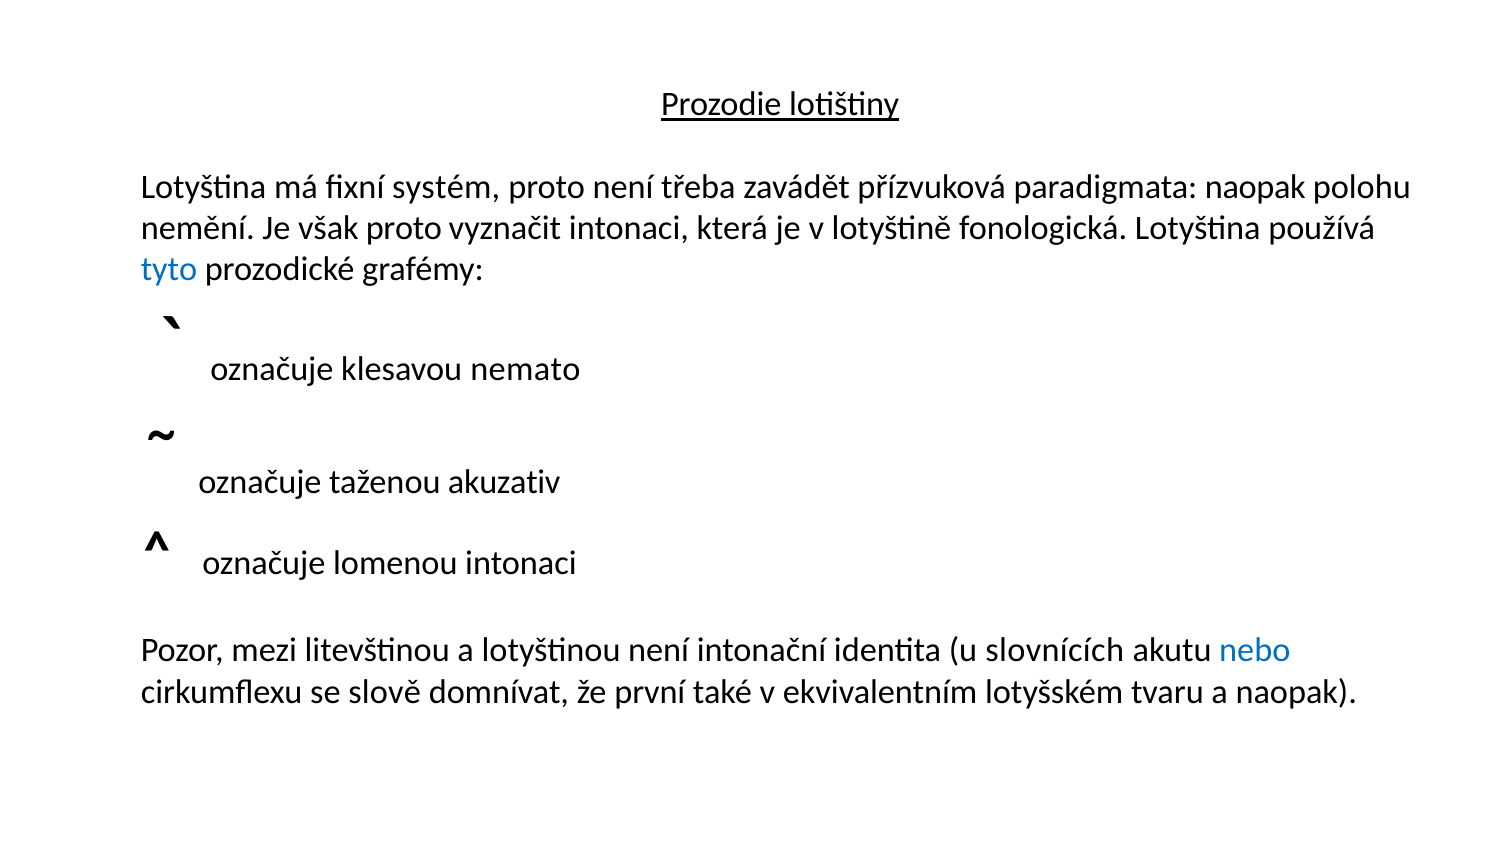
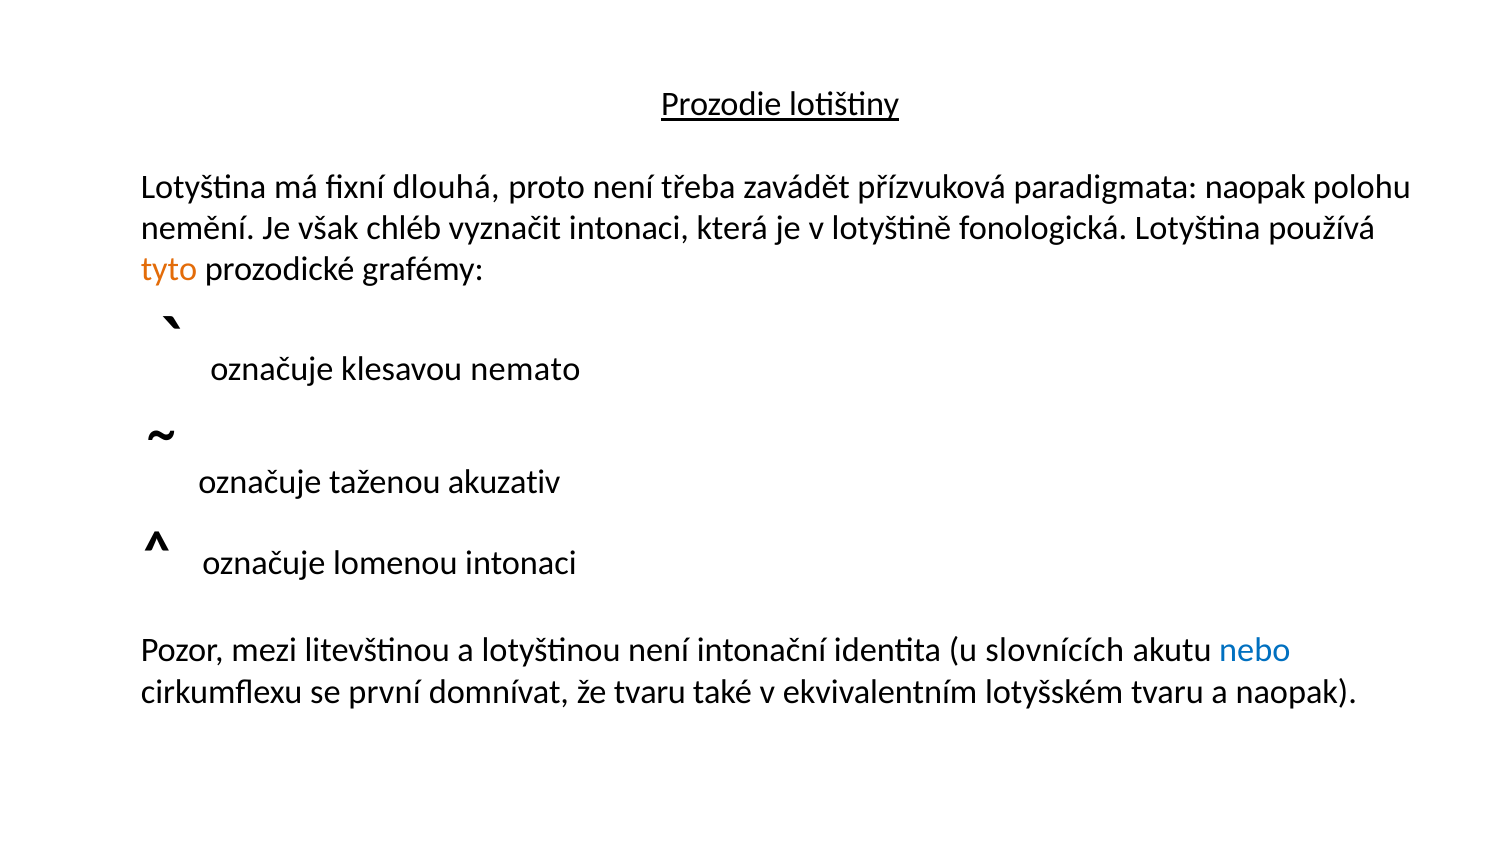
systém: systém -> dlouhá
však proto: proto -> chléb
tyto colour: blue -> orange
slově: slově -> první
že první: první -> tvaru
